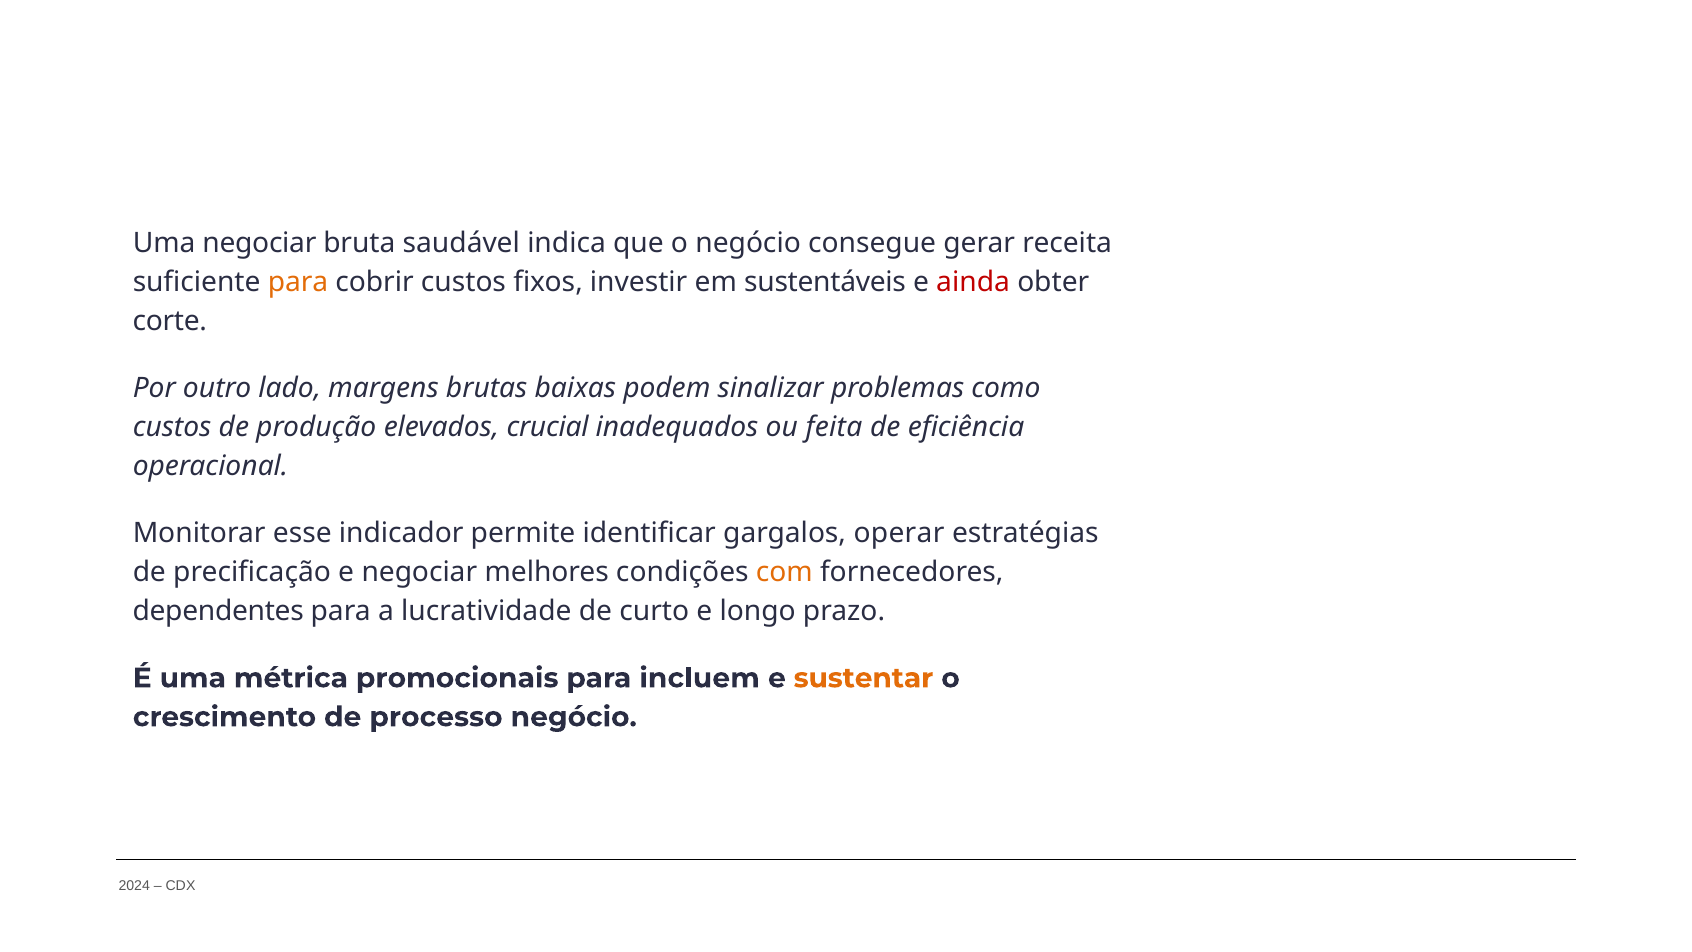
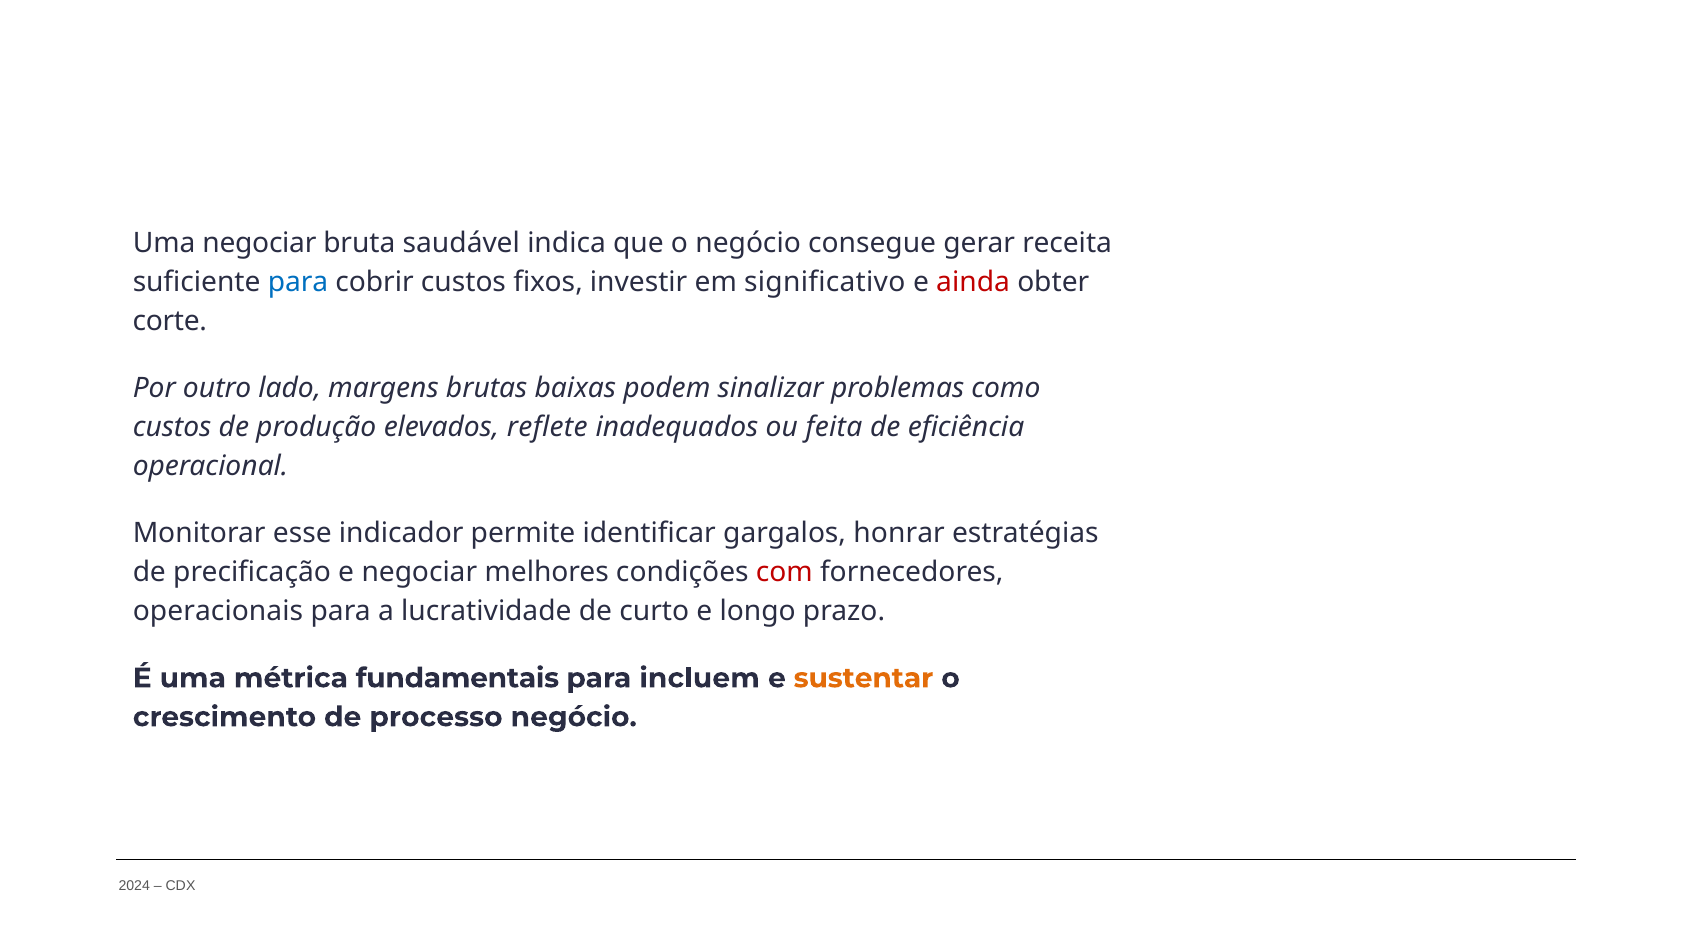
para at (298, 282) colour: orange -> blue
sustentáveis: sustentáveis -> significativo
crucial: crucial -> reflete
operar: operar -> honrar
com colour: orange -> red
dependentes: dependentes -> operacionais
promocionais: promocionais -> fundamentais
